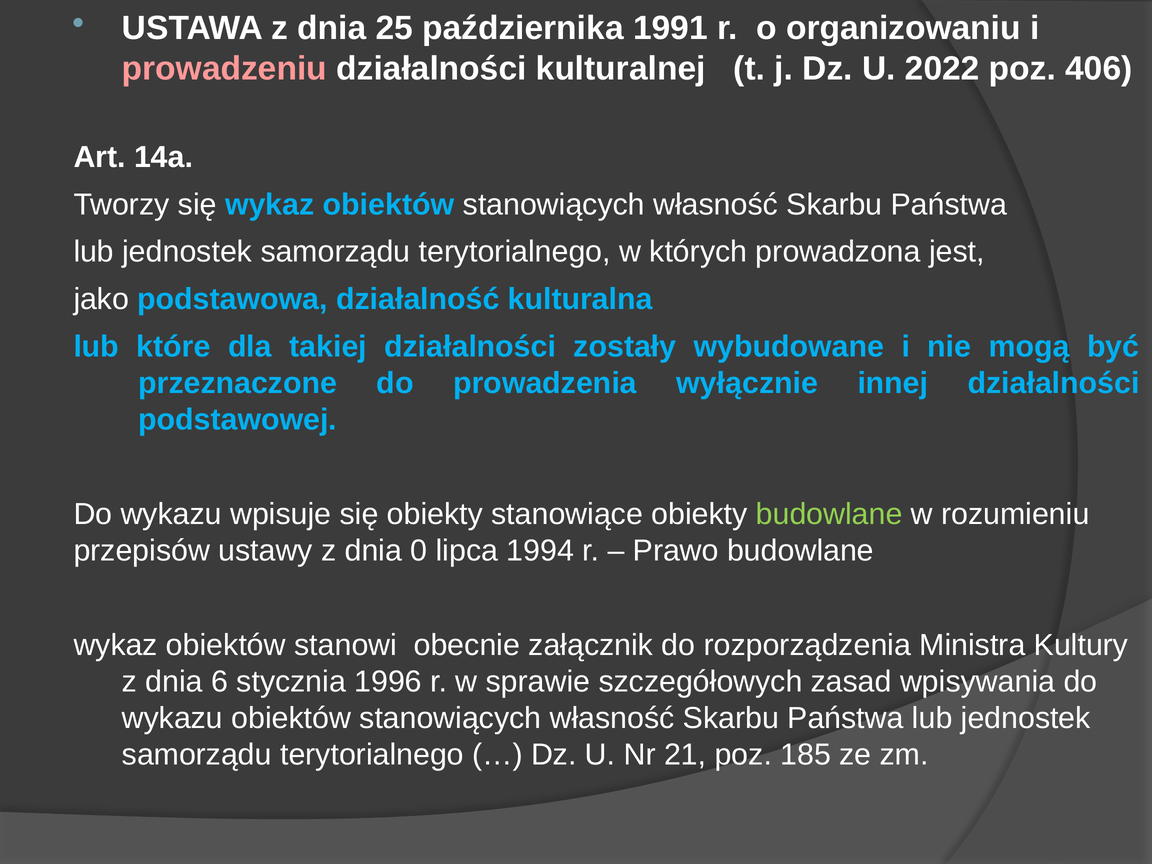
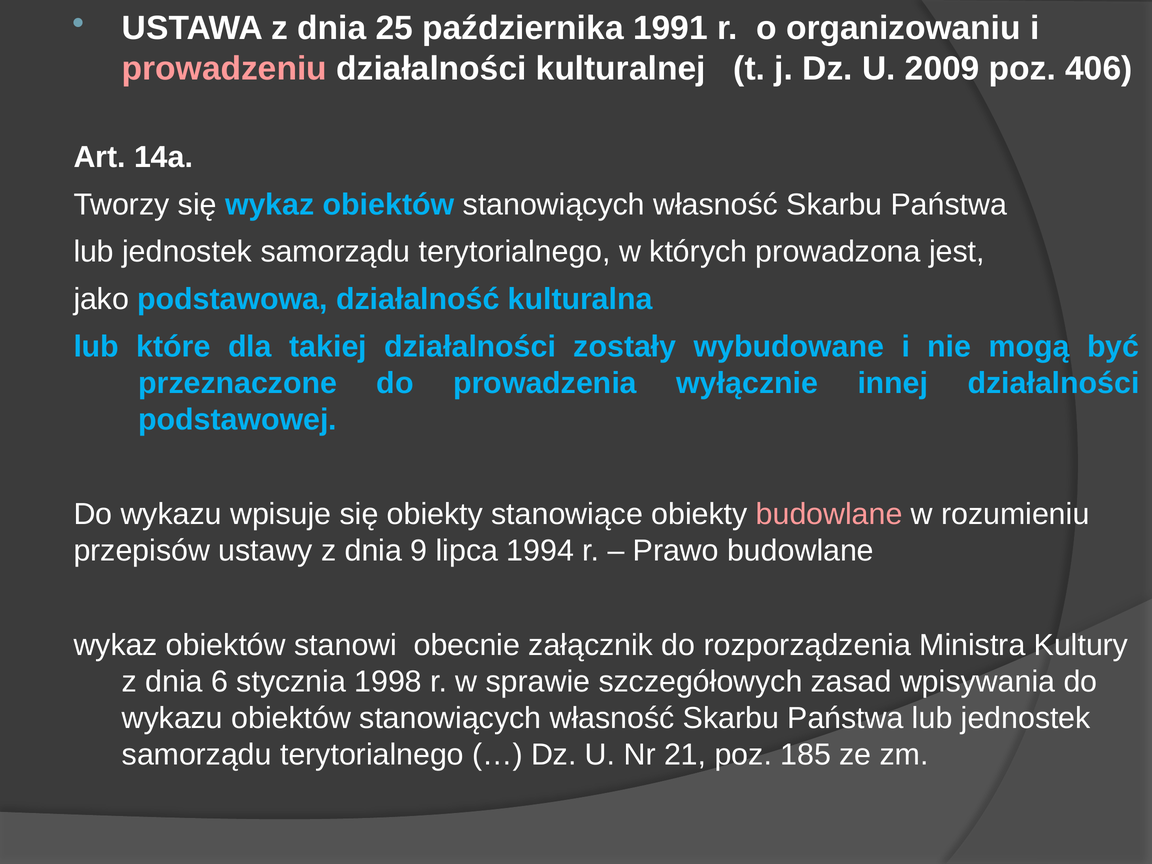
2022: 2022 -> 2009
budowlane at (829, 514) colour: light green -> pink
0: 0 -> 9
1996: 1996 -> 1998
